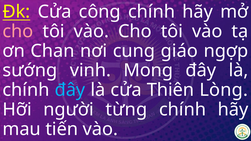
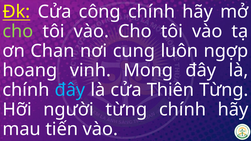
cho at (18, 31) colour: pink -> light green
giáo: giáo -> luôn
sướng: sướng -> hoang
Thiên Lòng: Lòng -> Từng
